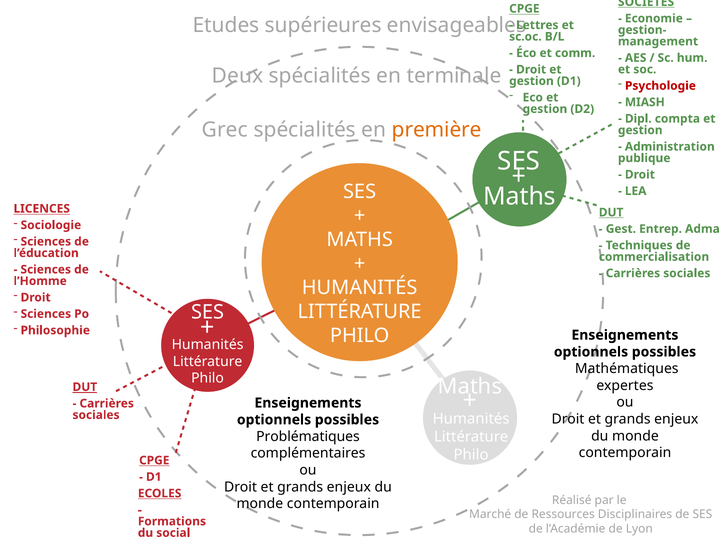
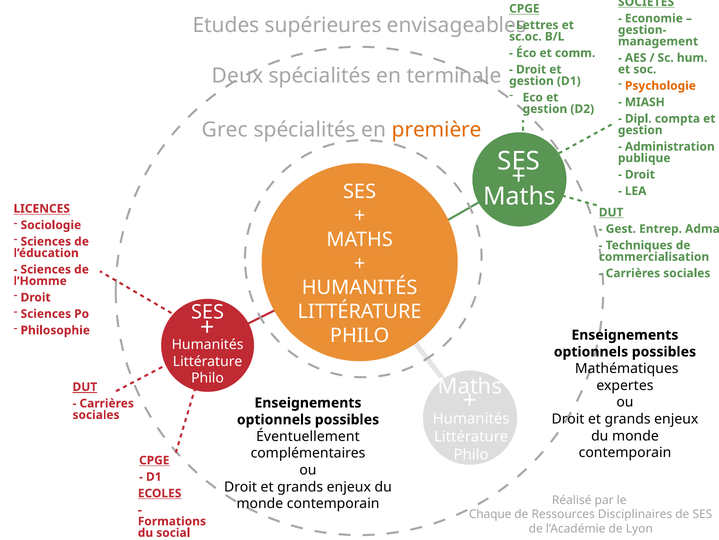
Psychologie colour: red -> orange
Problématiques: Problématiques -> Éventuellement
Marché: Marché -> Chaque
